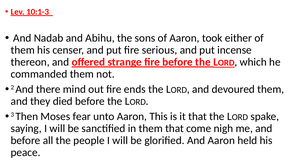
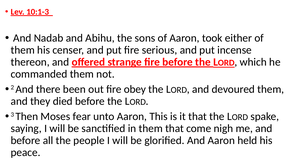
mind: mind -> been
ends: ends -> obey
